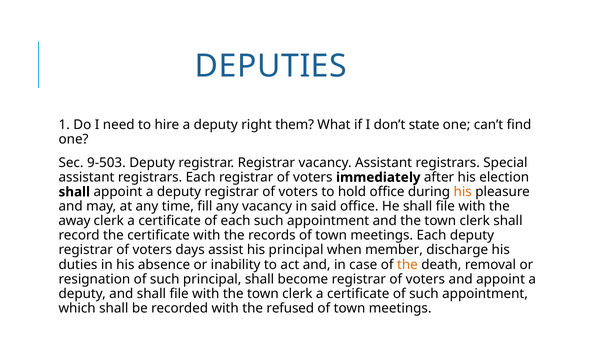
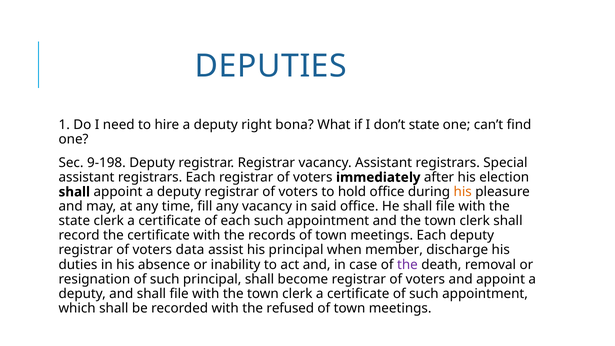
them: them -> bona
9-503: 9-503 -> 9-198
away at (74, 221): away -> state
days: days -> data
the at (407, 265) colour: orange -> purple
